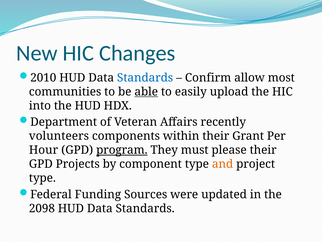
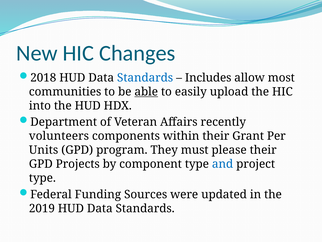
2010: 2010 -> 2018
Confirm: Confirm -> Includes
Hour: Hour -> Units
program underline: present -> none
and colour: orange -> blue
2098: 2098 -> 2019
